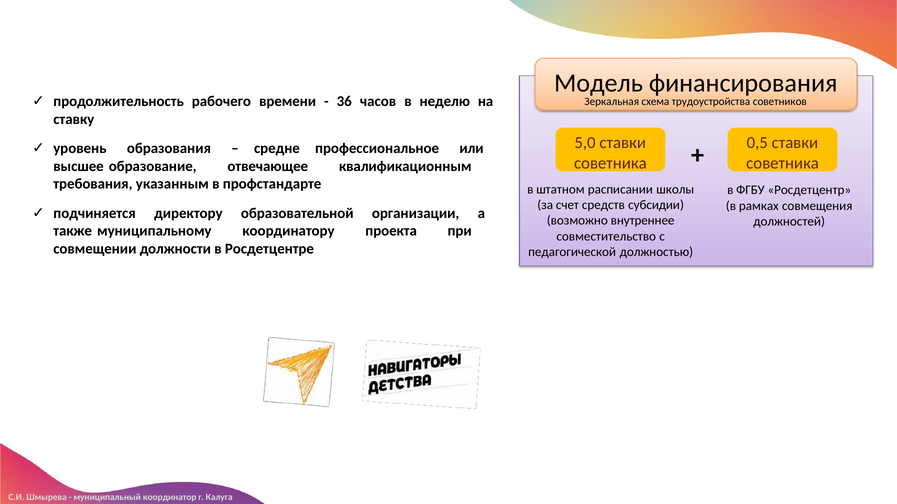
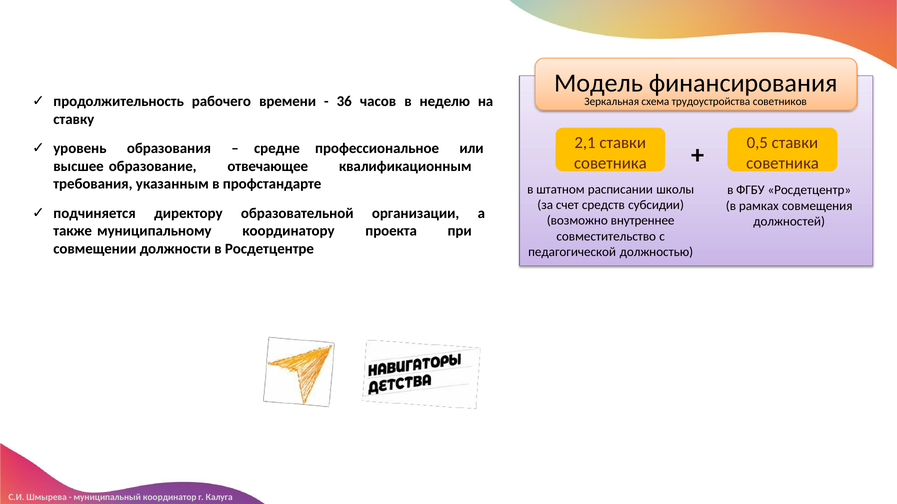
5,0: 5,0 -> 2,1
